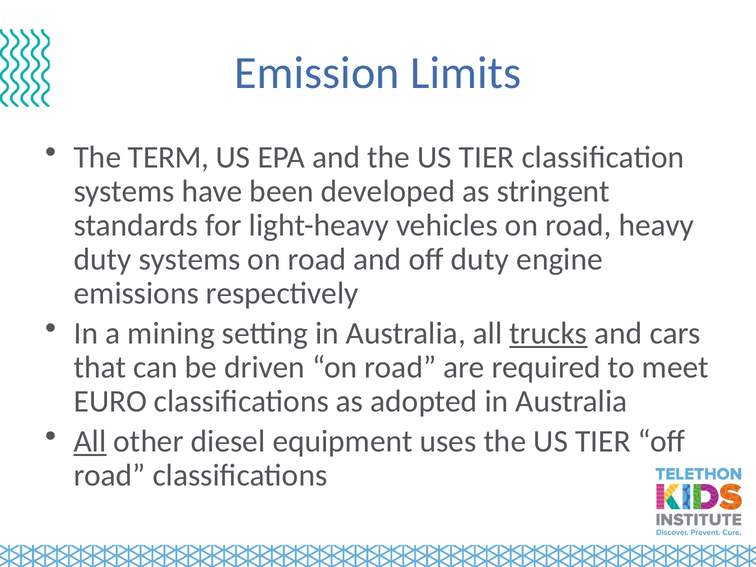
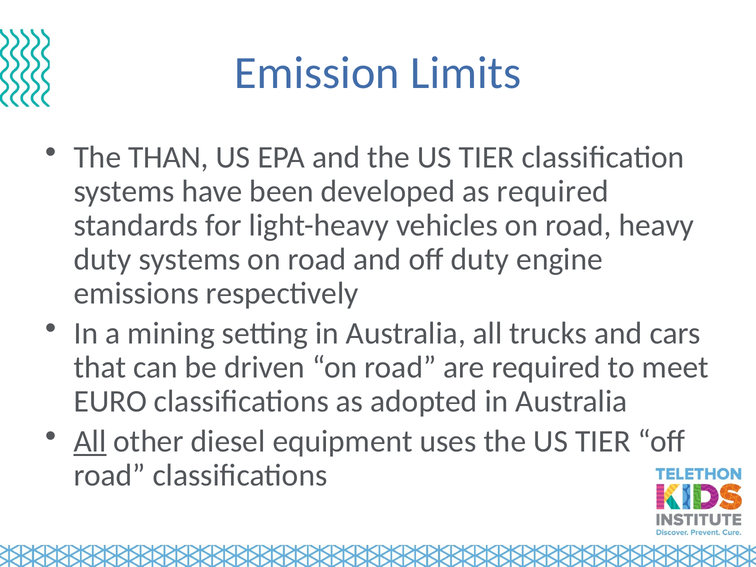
TERM: TERM -> THAN
as stringent: stringent -> required
trucks underline: present -> none
